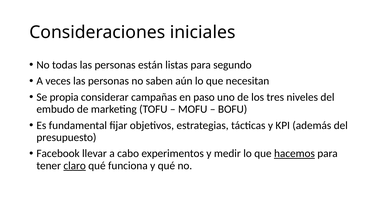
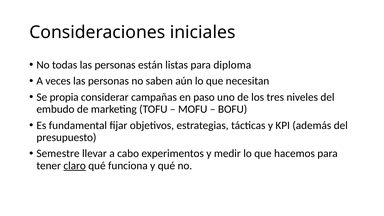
segundo: segundo -> diploma
Facebook: Facebook -> Semestre
hacemos underline: present -> none
